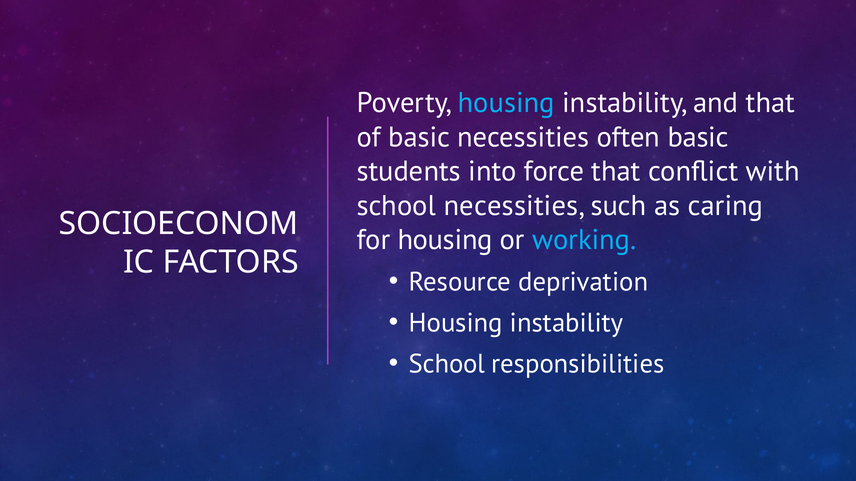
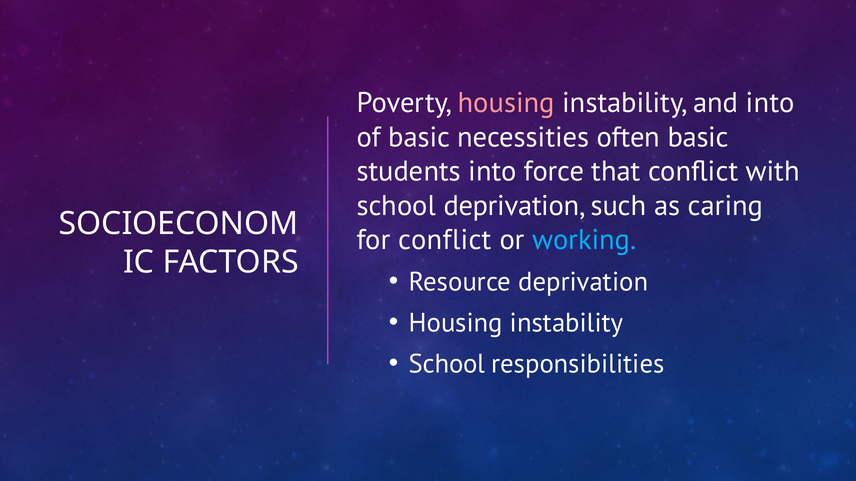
housing at (506, 103) colour: light blue -> pink
and that: that -> into
school necessities: necessities -> deprivation
for housing: housing -> conflict
